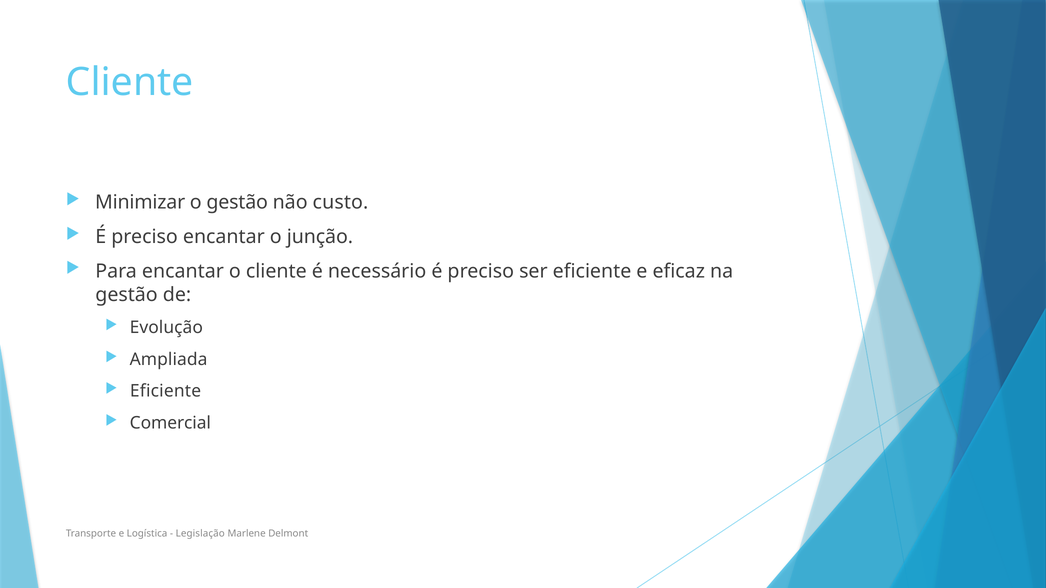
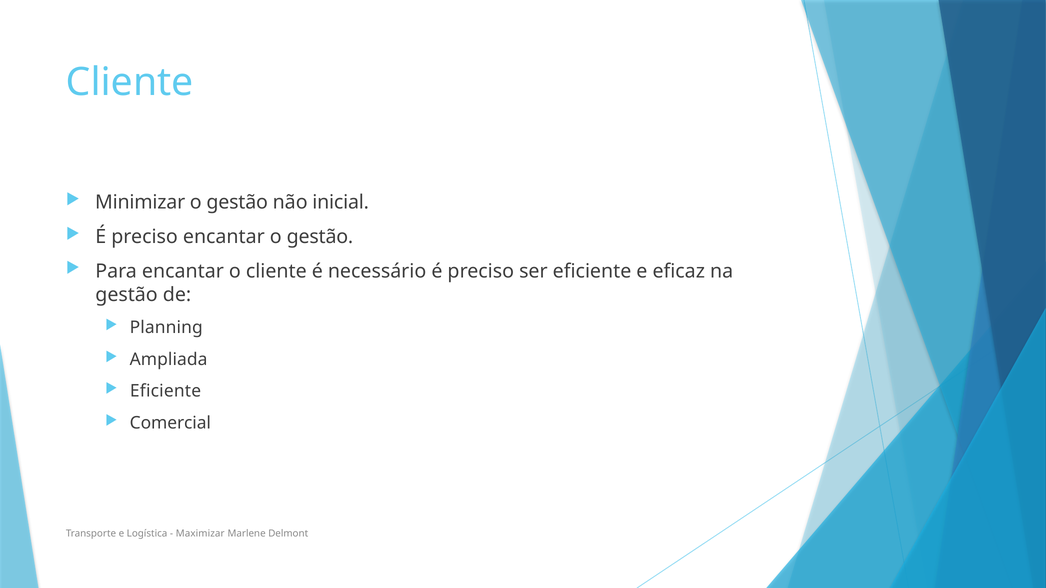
custo: custo -> inicial
encantar o junção: junção -> gestão
Evolução: Evolução -> Planning
Legislação: Legislação -> Maximizar
